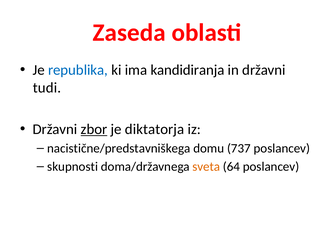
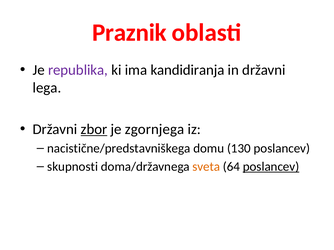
Zaseda: Zaseda -> Praznik
republika colour: blue -> purple
tudi: tudi -> lega
diktatorja: diktatorja -> zgornjega
737: 737 -> 130
poslancev at (271, 167) underline: none -> present
